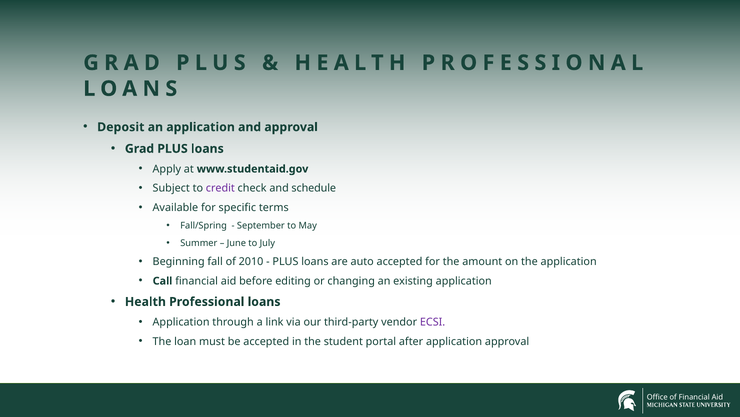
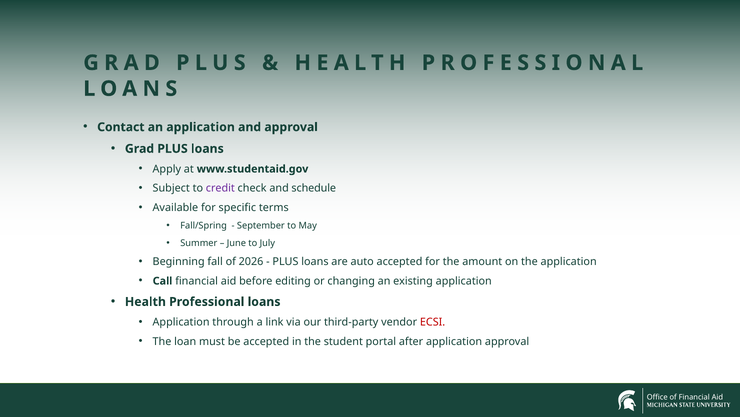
Deposit: Deposit -> Contact
2010: 2010 -> 2026
ECSI colour: purple -> red
